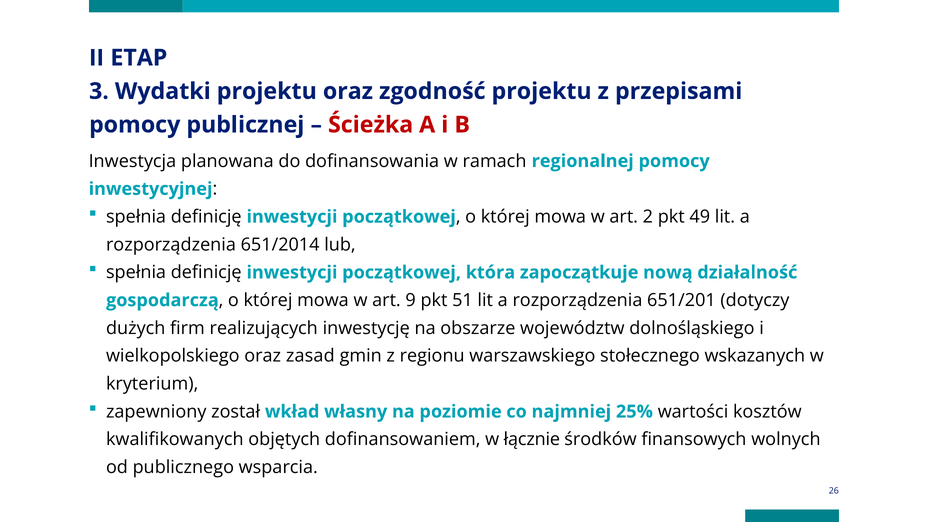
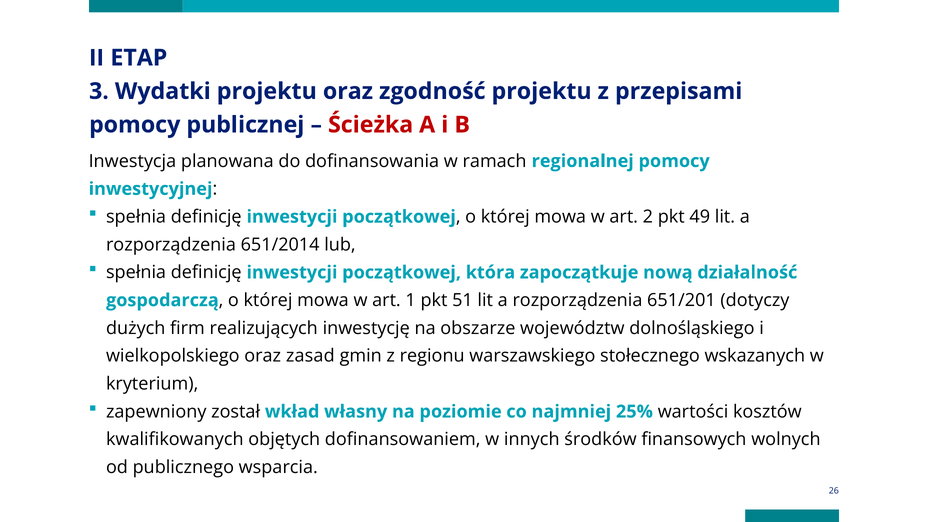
9: 9 -> 1
łącznie: łącznie -> innych
